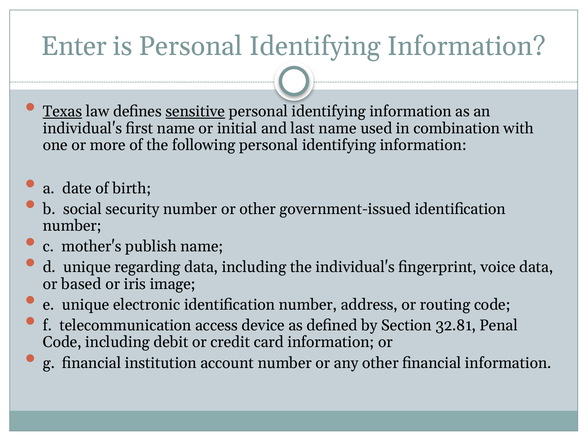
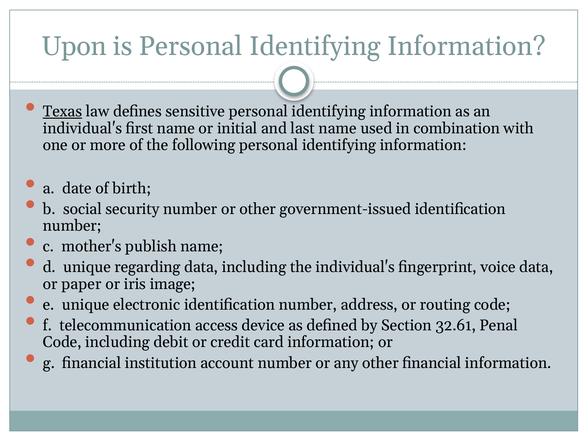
Enter: Enter -> Upon
sensitive underline: present -> none
based: based -> paper
32.81: 32.81 -> 32.61
